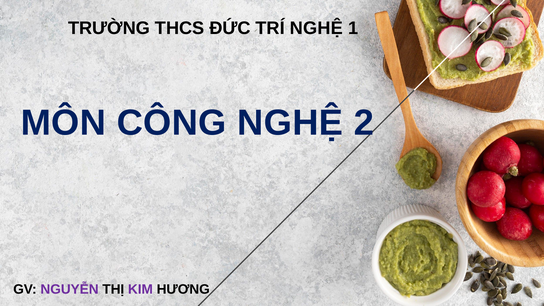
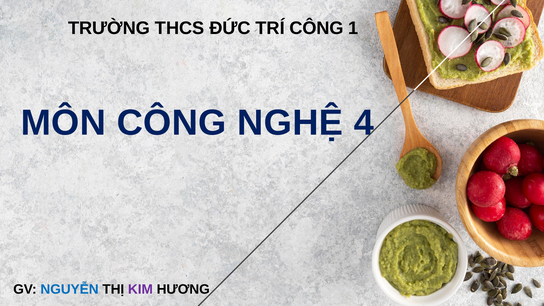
TRÍ NGHỆ: NGHỆ -> CÔNG
2: 2 -> 4
NGUYỄN colour: purple -> blue
